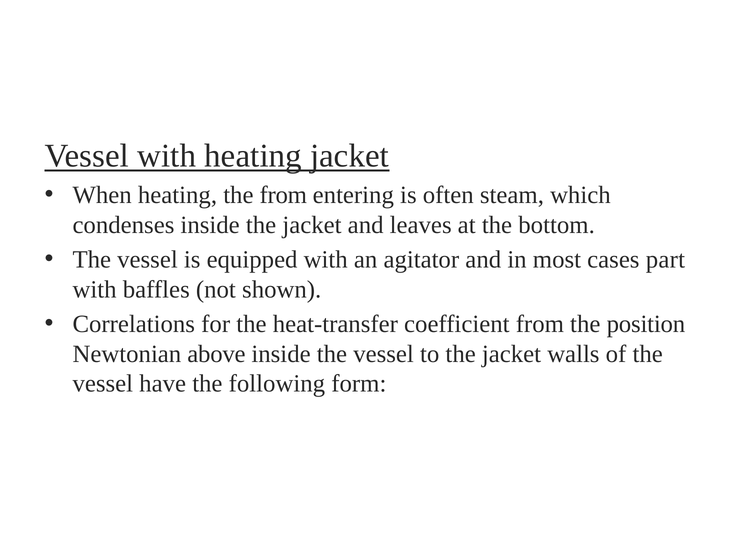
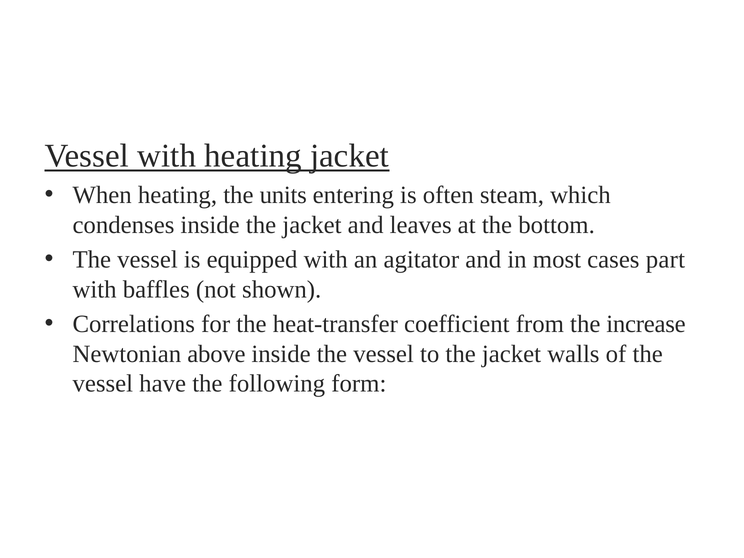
the from: from -> units
position: position -> increase
